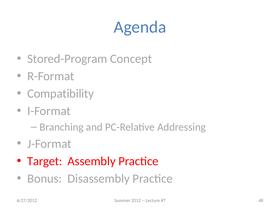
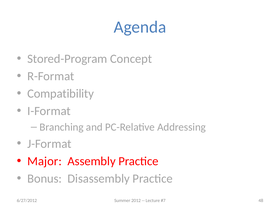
Target: Target -> Major
